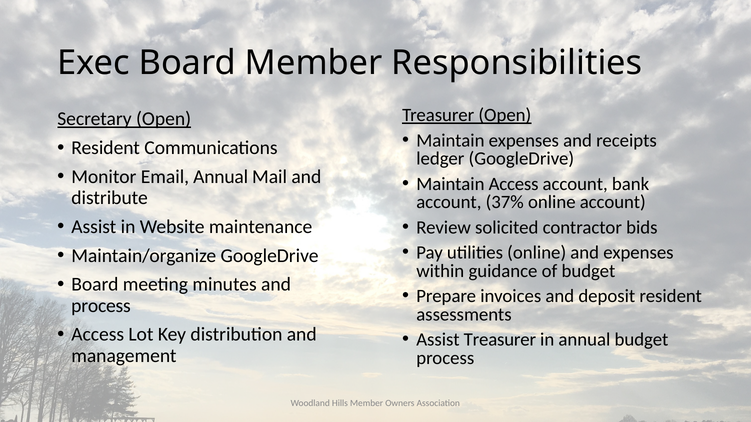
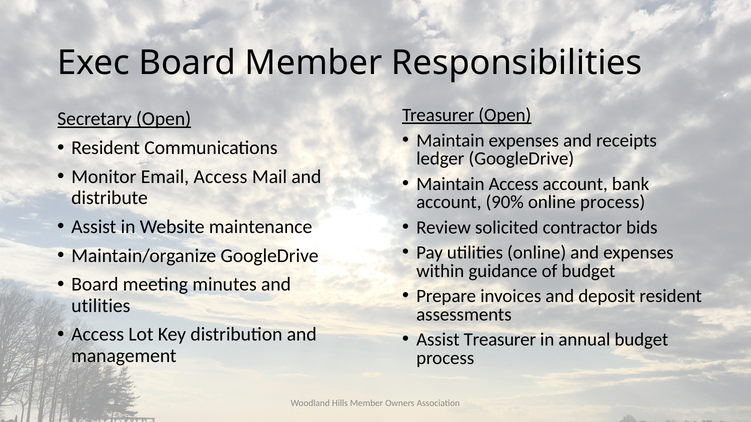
Email Annual: Annual -> Access
37%: 37% -> 90%
online account: account -> process
process at (101, 306): process -> utilities
